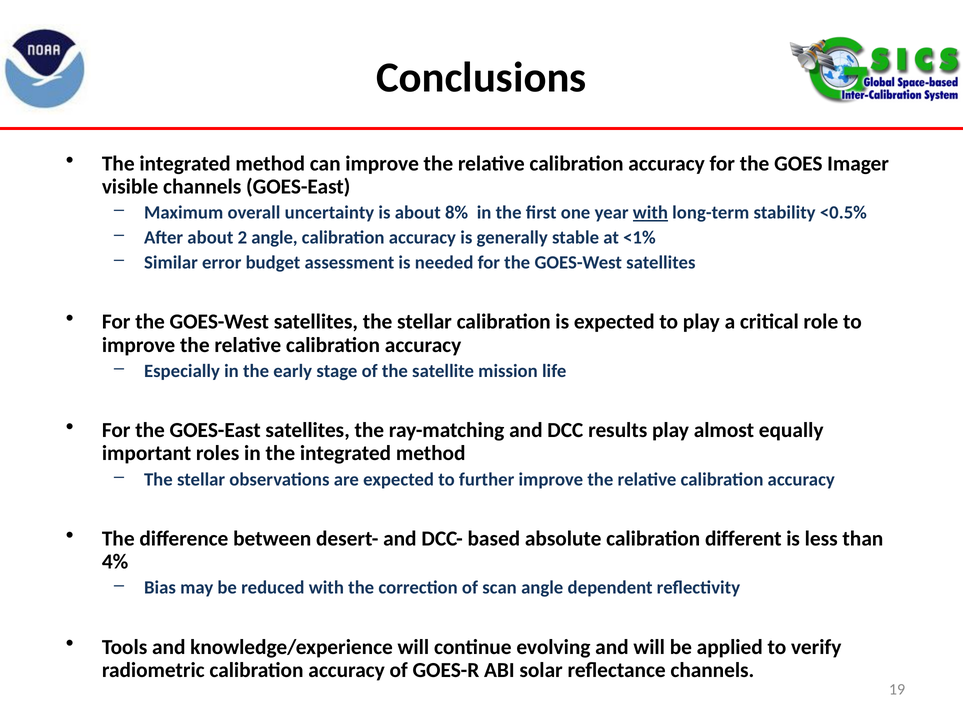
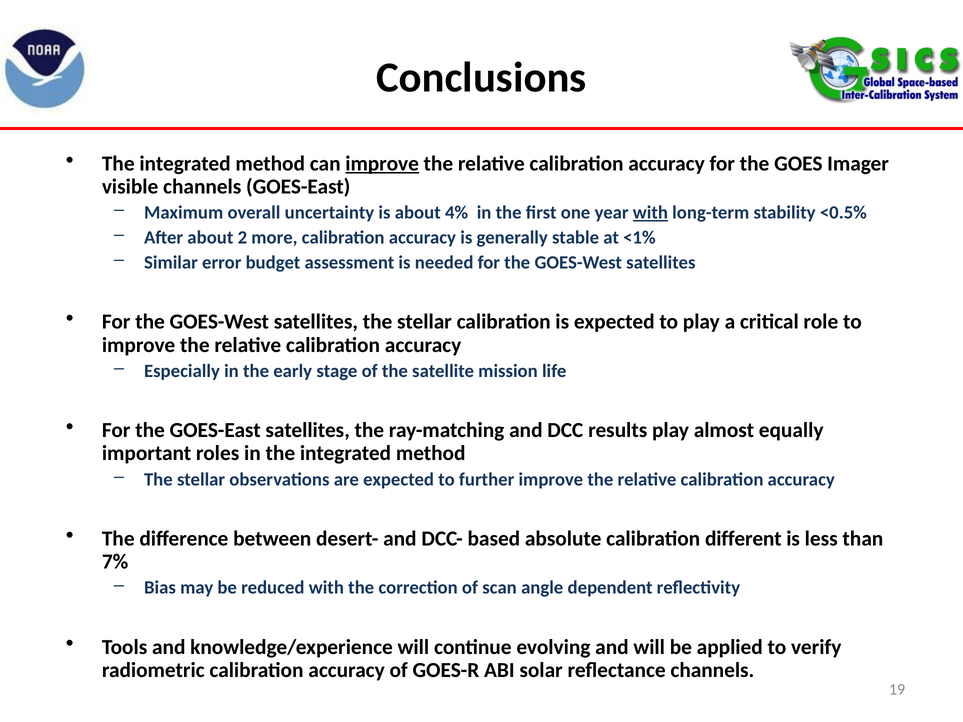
improve at (382, 164) underline: none -> present
8%: 8% -> 4%
2 angle: angle -> more
4%: 4% -> 7%
